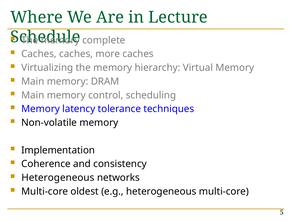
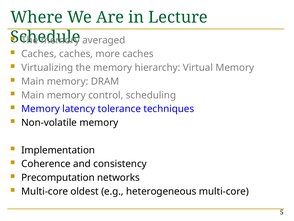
complete: complete -> averaged
Heterogeneous at (58, 177): Heterogeneous -> Precomputation
